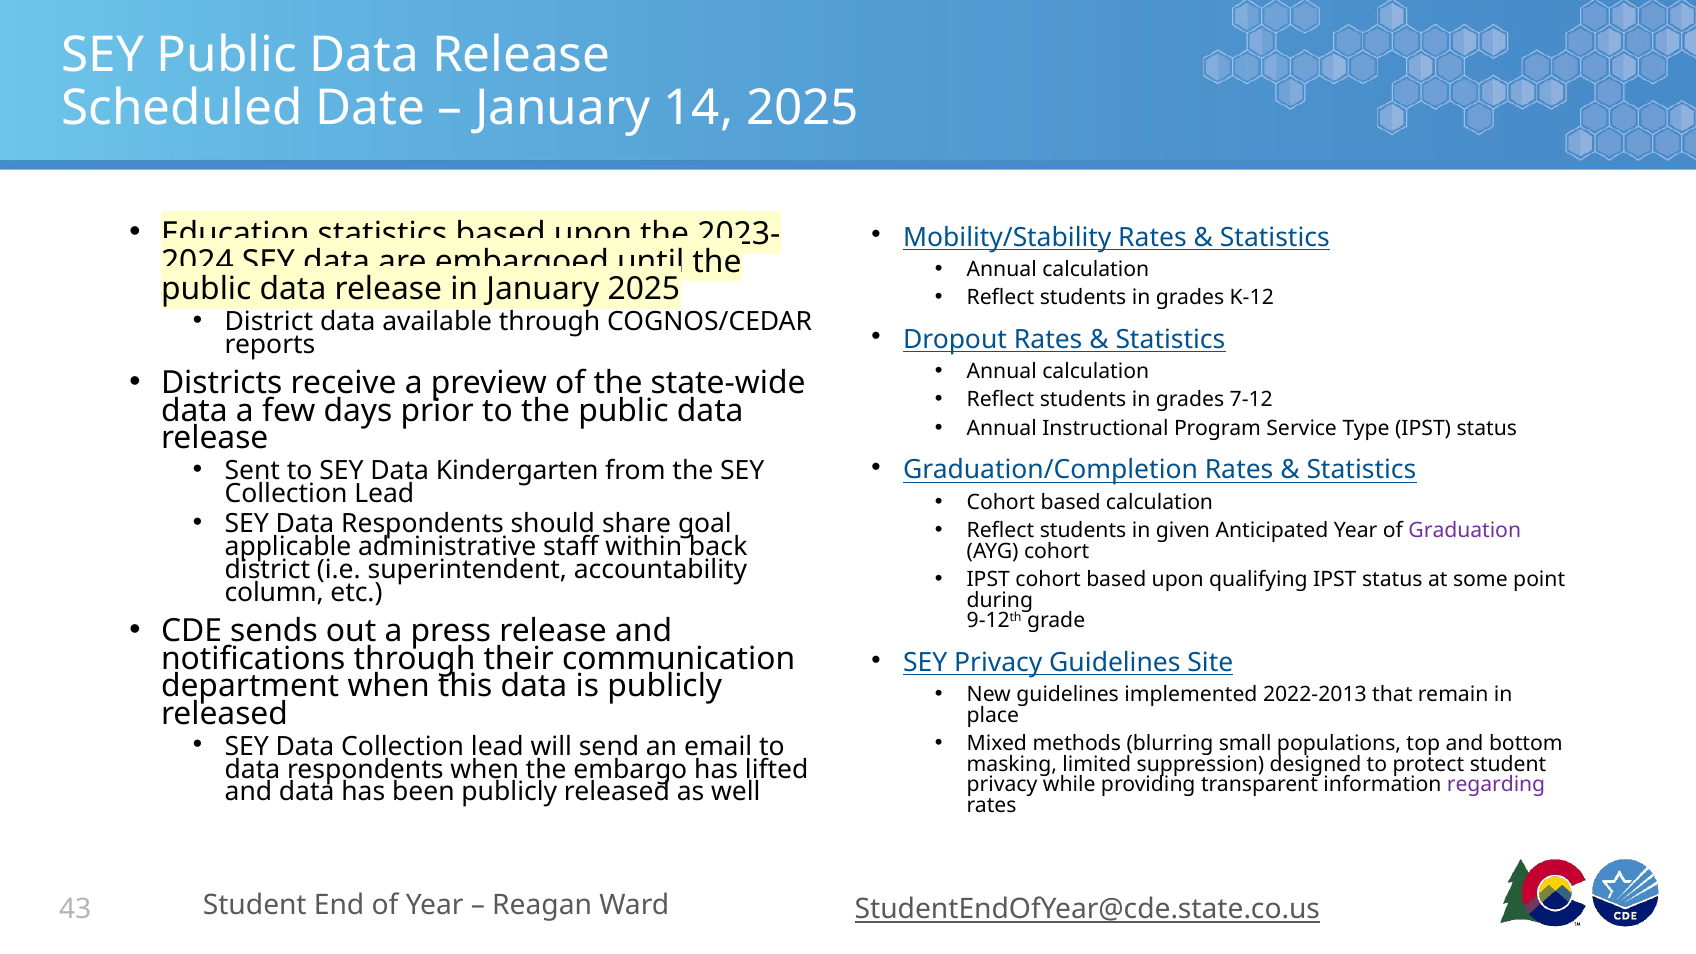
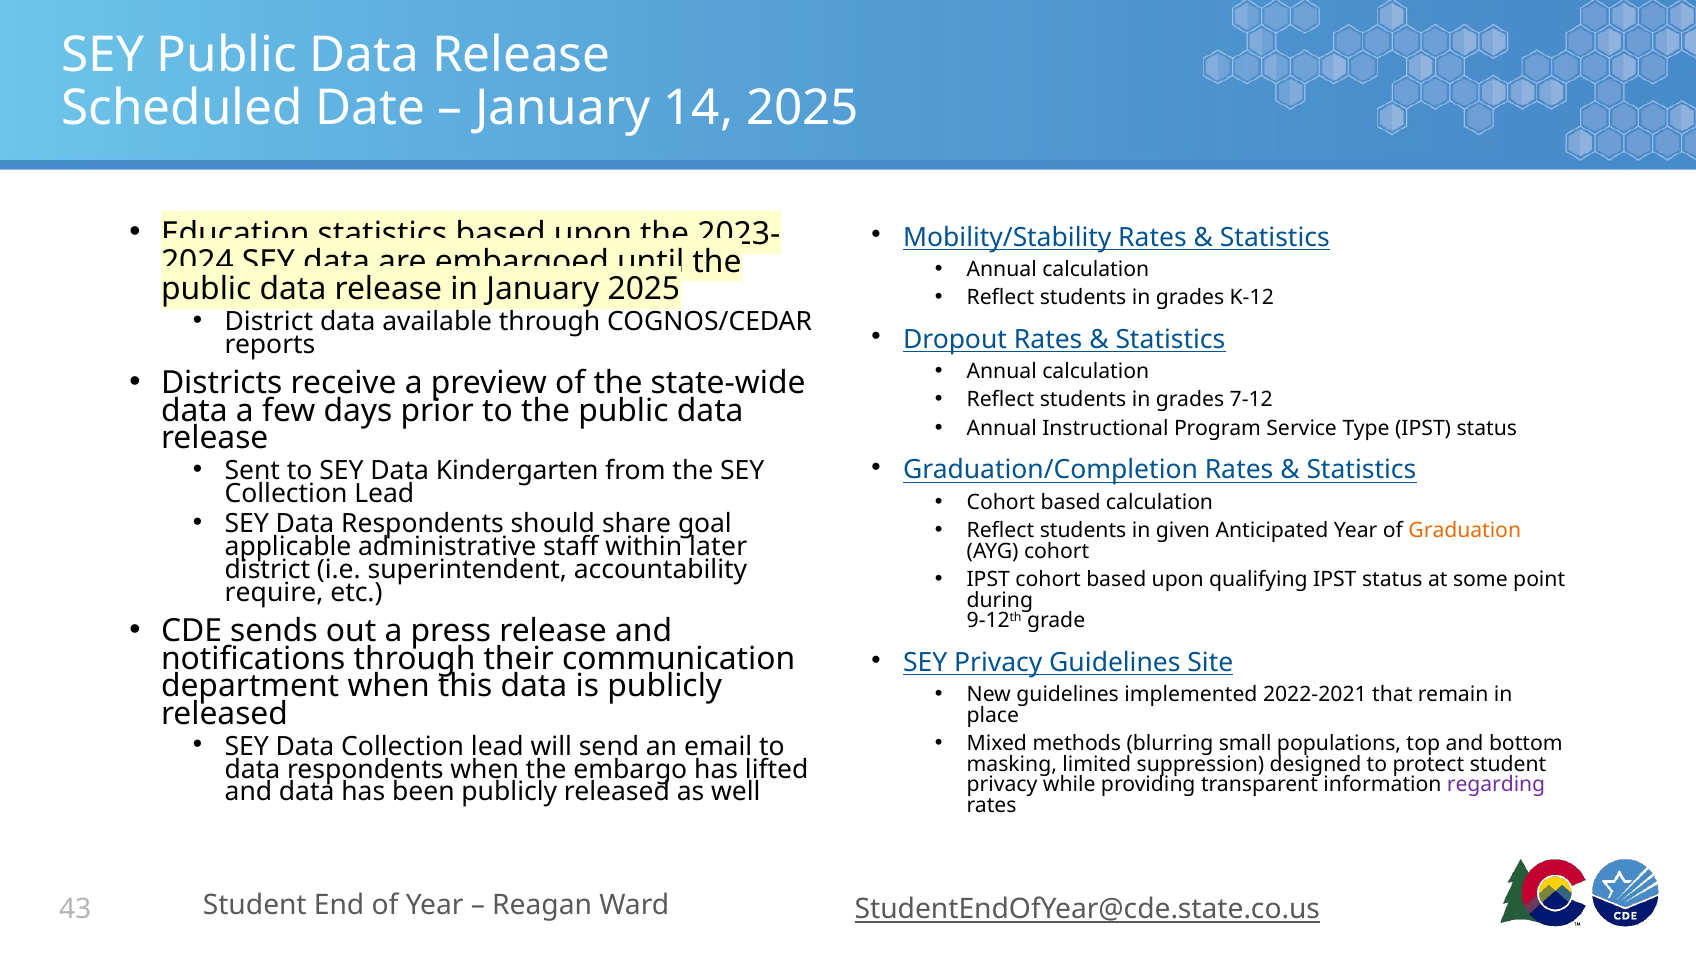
Graduation colour: purple -> orange
back: back -> later
column: column -> require
2022-2013: 2022-2013 -> 2022-2021
